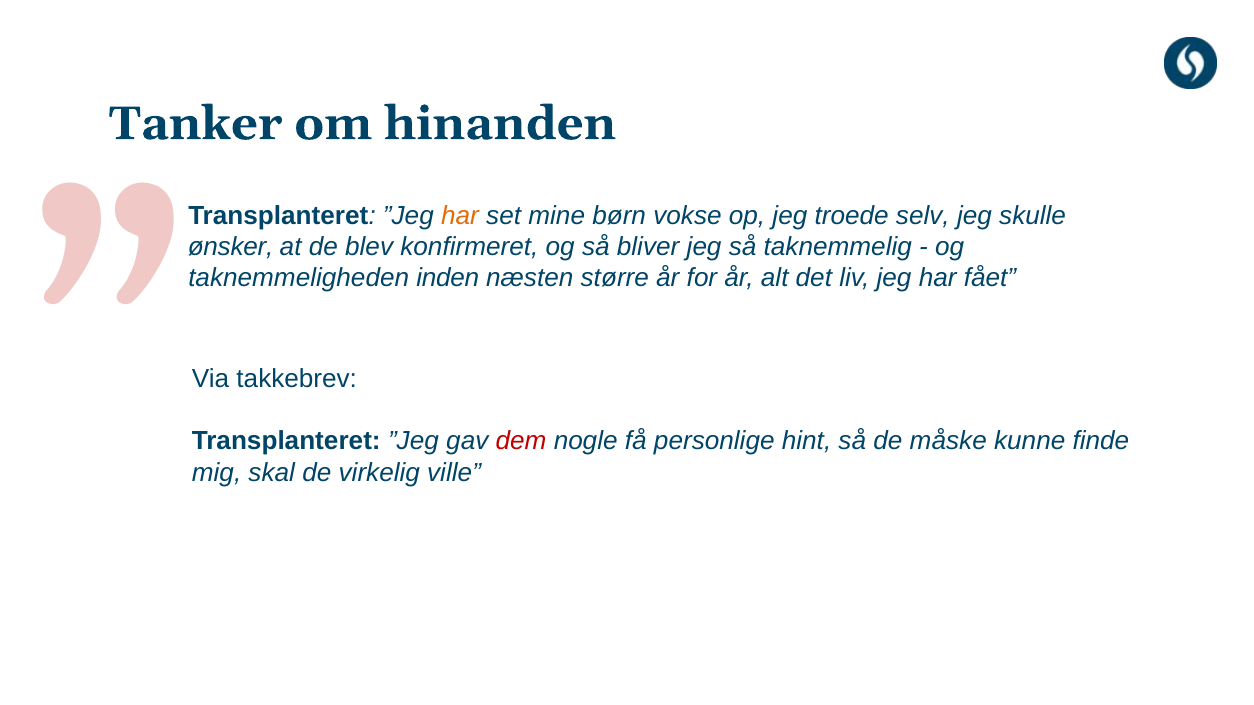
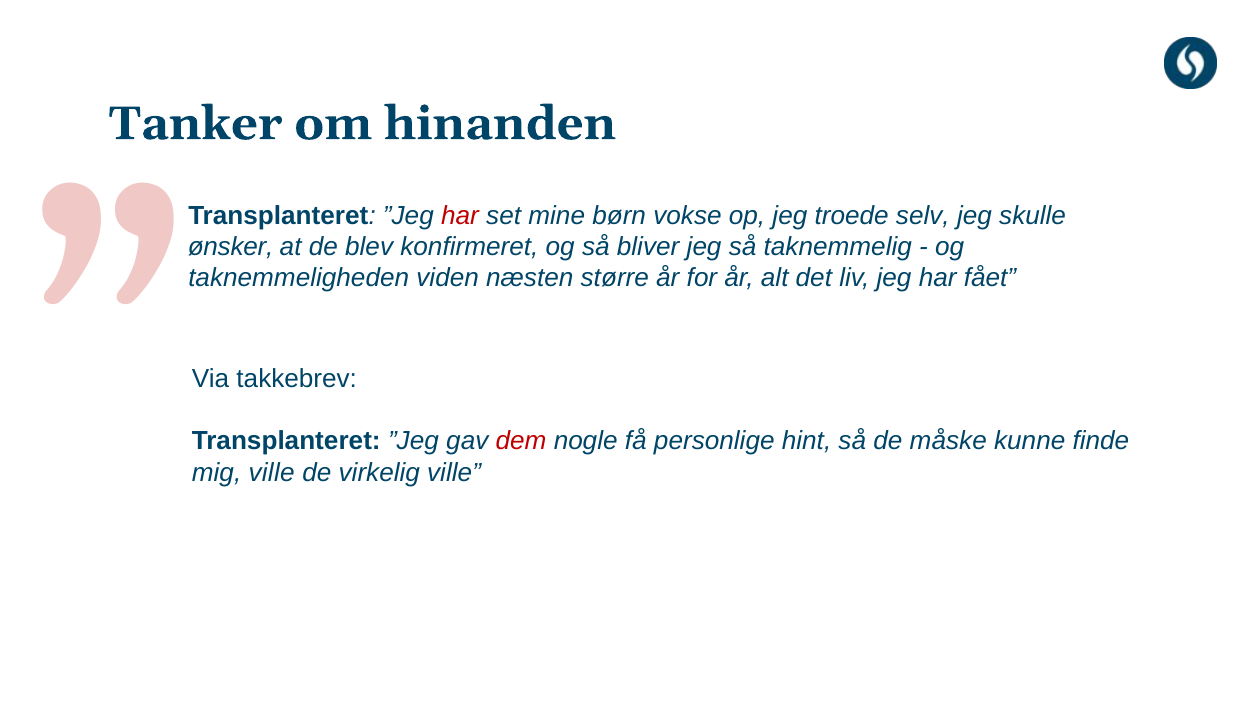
har at (460, 216) colour: orange -> red
inden: inden -> viden
mig skal: skal -> ville
